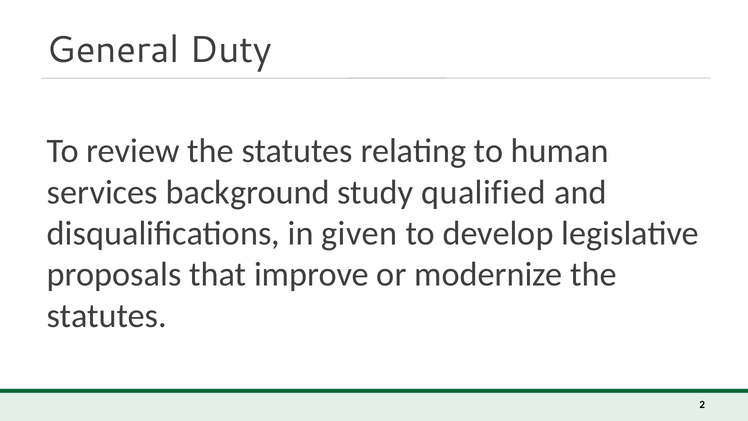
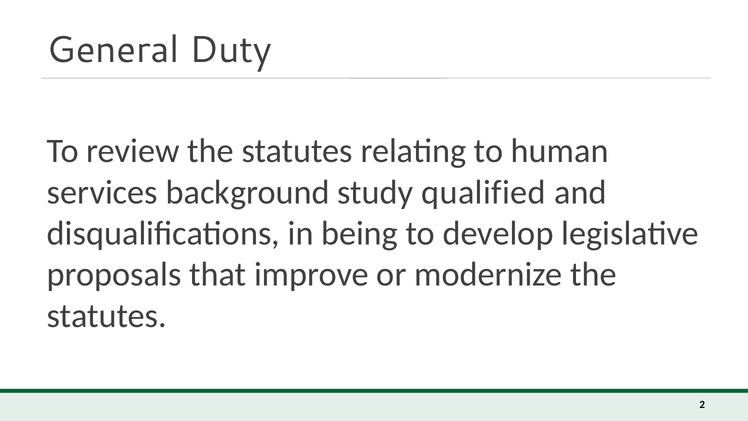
given: given -> being
